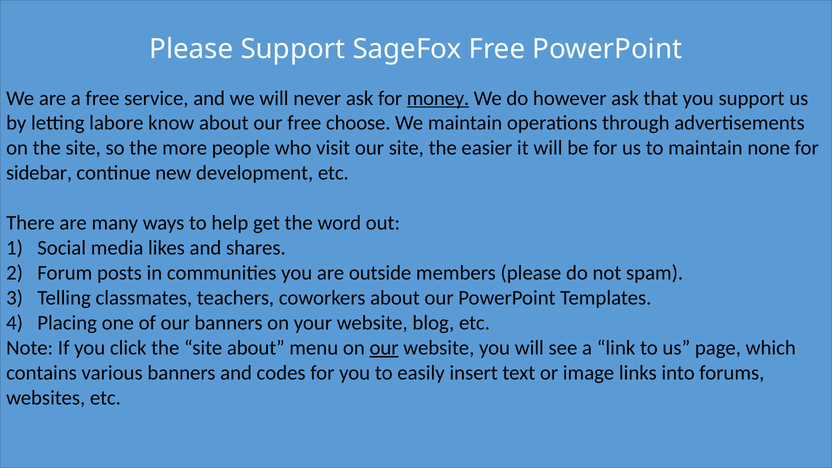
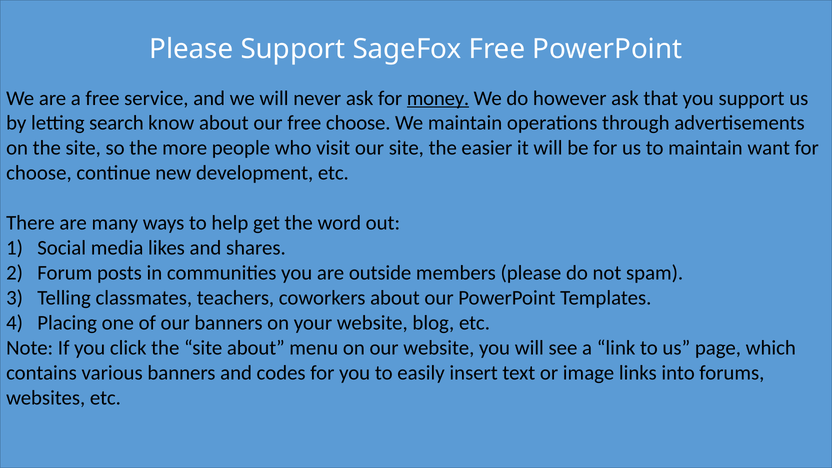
labore: labore -> search
none: none -> want
sidebar at (39, 173): sidebar -> choose
our at (384, 348) underline: present -> none
